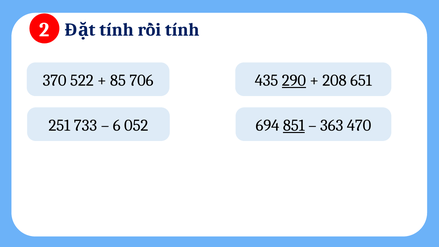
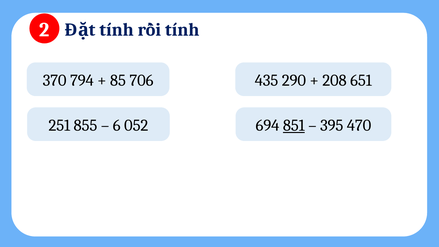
522: 522 -> 794
290 underline: present -> none
733: 733 -> 855
363: 363 -> 395
